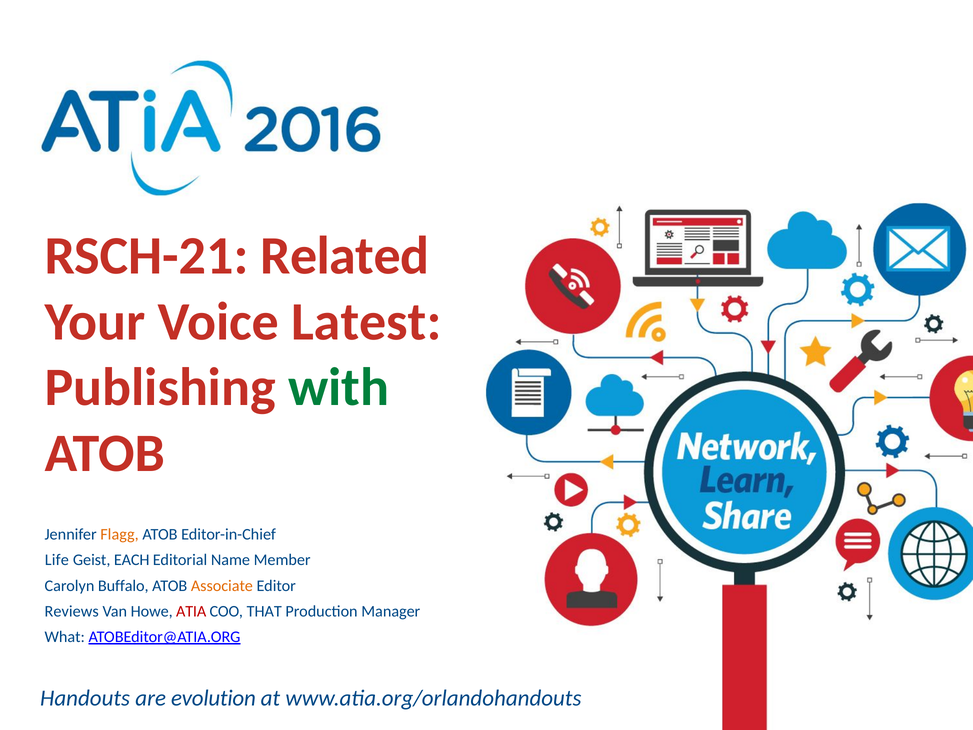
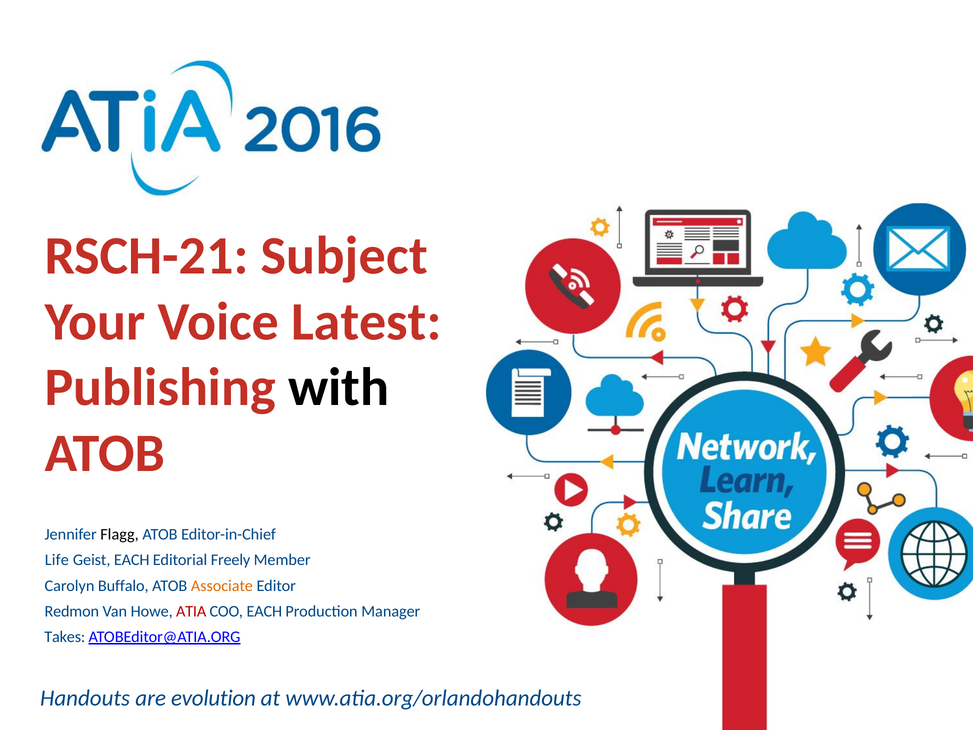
Related: Related -> Subject
with colour: green -> black
Flagg colour: orange -> black
Name: Name -> Freely
Reviews: Reviews -> Redmon
COO THAT: THAT -> EACH
What: What -> Takes
